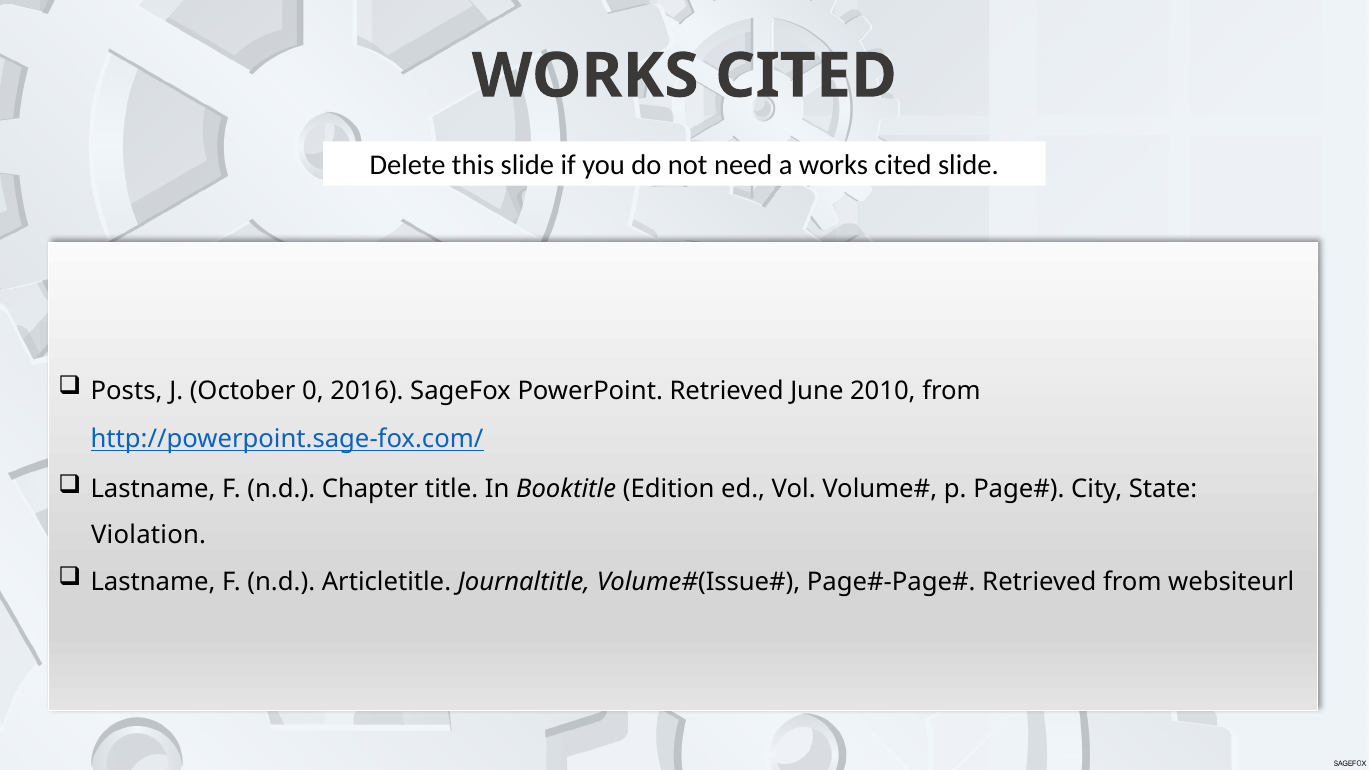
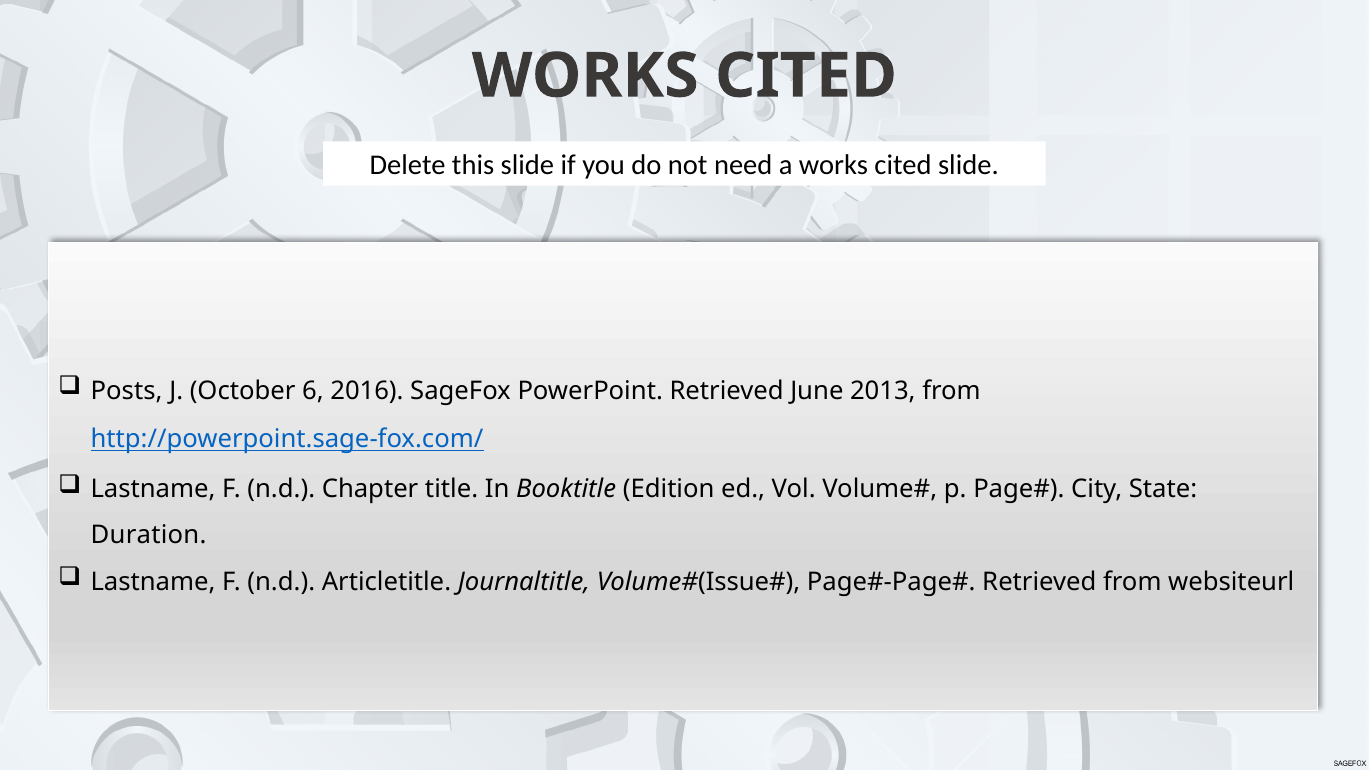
0: 0 -> 6
2010: 2010 -> 2013
Violation: Violation -> Duration
